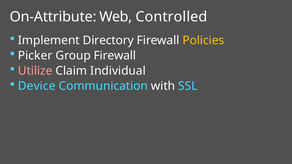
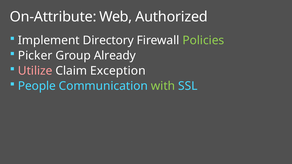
Controlled: Controlled -> Authorized
Policies colour: yellow -> light green
Group Firewall: Firewall -> Already
Individual: Individual -> Exception
Device: Device -> People
with colour: white -> light green
